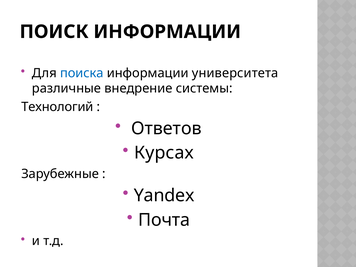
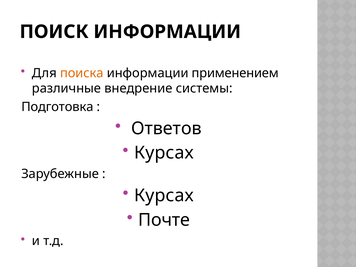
поиска colour: blue -> orange
университета: университета -> применением
Технологий: Технологий -> Подготовка
Yandex at (164, 196): Yandex -> Курсах
Почта: Почта -> Почте
